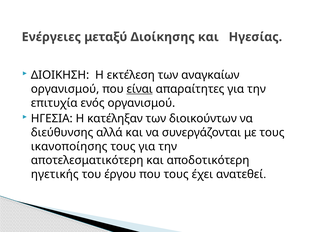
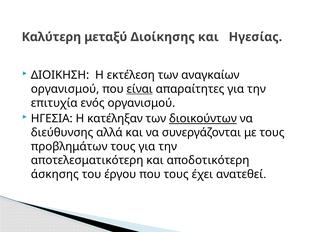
Ενέργειες: Ενέργειες -> Καλύτερη
διοικούντων underline: none -> present
ικανοποίησης: ικανοποίησης -> προβλημάτων
ηγετικής: ηγετικής -> άσκησης
